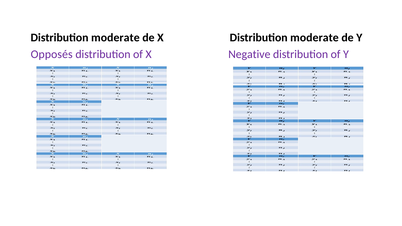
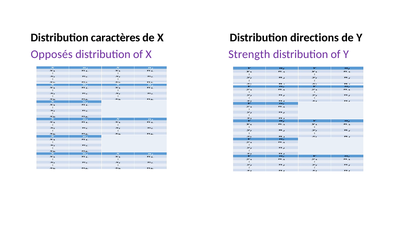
moderate at (115, 37): moderate -> caractères
X Distribution moderate: moderate -> directions
Negative: Negative -> Strength
